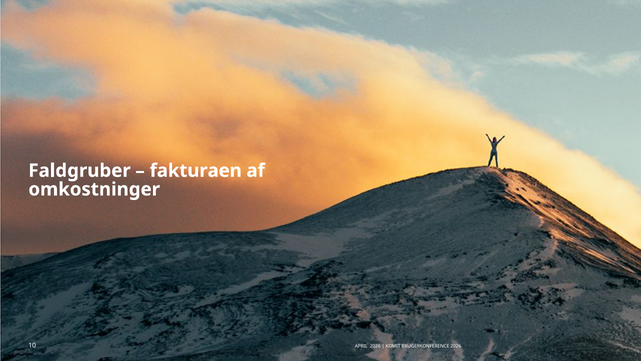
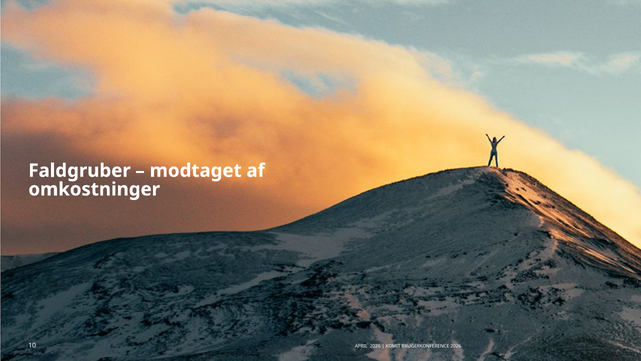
fakturaen: fakturaen -> modtaget
